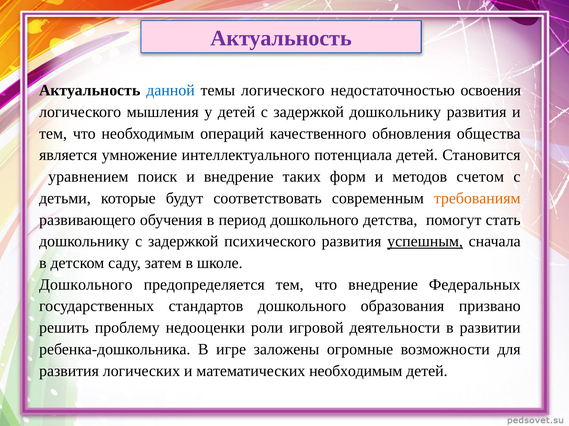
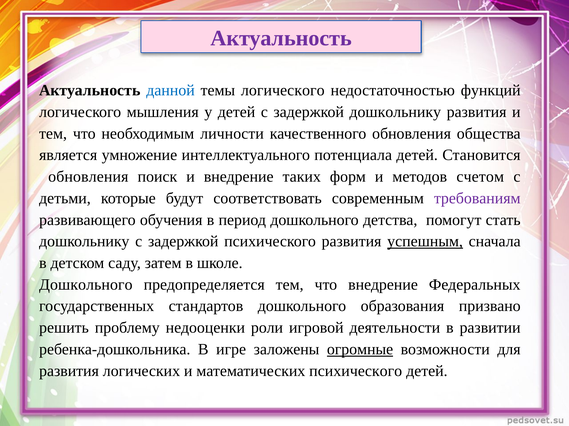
освоения: освоения -> функций
операций: операций -> личности
уравнением at (88, 177): уравнением -> обновления
требованиям colour: orange -> purple
огромные underline: none -> present
математических необходимым: необходимым -> психического
